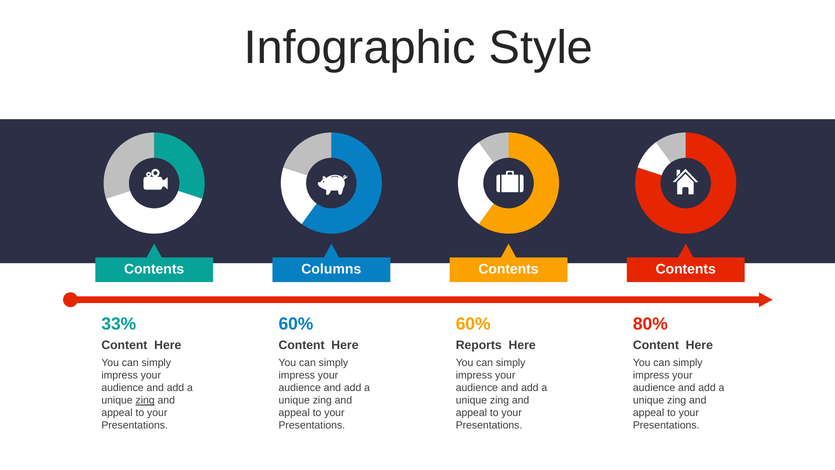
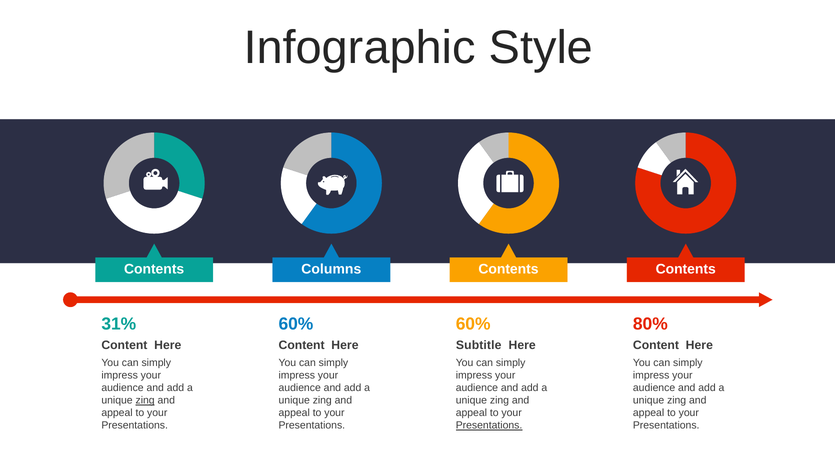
33%: 33% -> 31%
Reports: Reports -> Subtitle
Presentations at (489, 425) underline: none -> present
